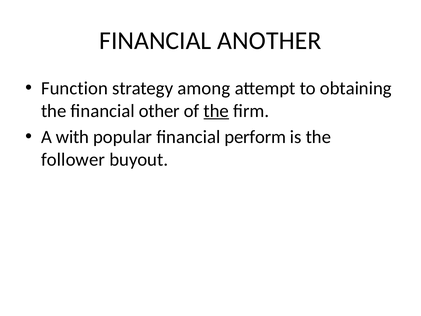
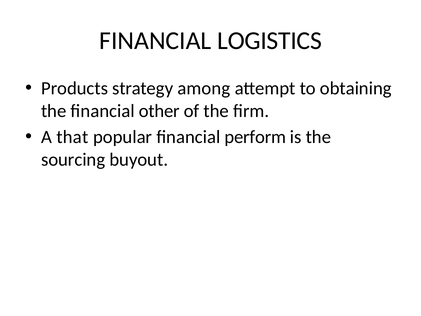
ANOTHER: ANOTHER -> LOGISTICS
Function: Function -> Products
the at (216, 111) underline: present -> none
with: with -> that
follower: follower -> sourcing
